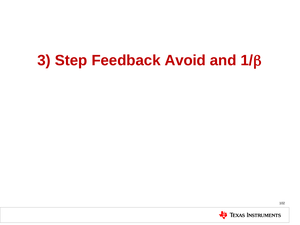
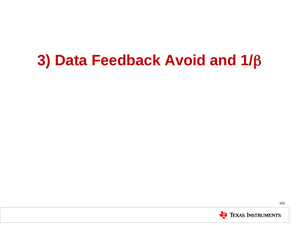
Step: Step -> Data
